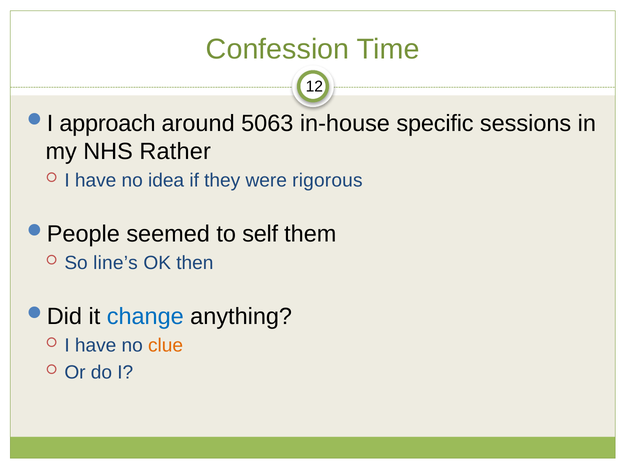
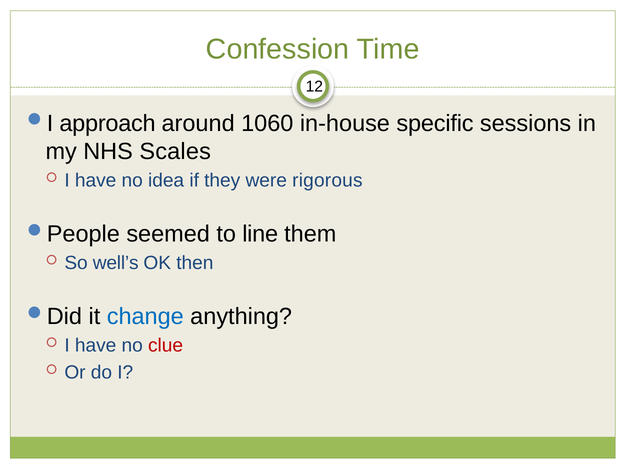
5063: 5063 -> 1060
Rather: Rather -> Scales
self: self -> line
line’s: line’s -> well’s
clue colour: orange -> red
